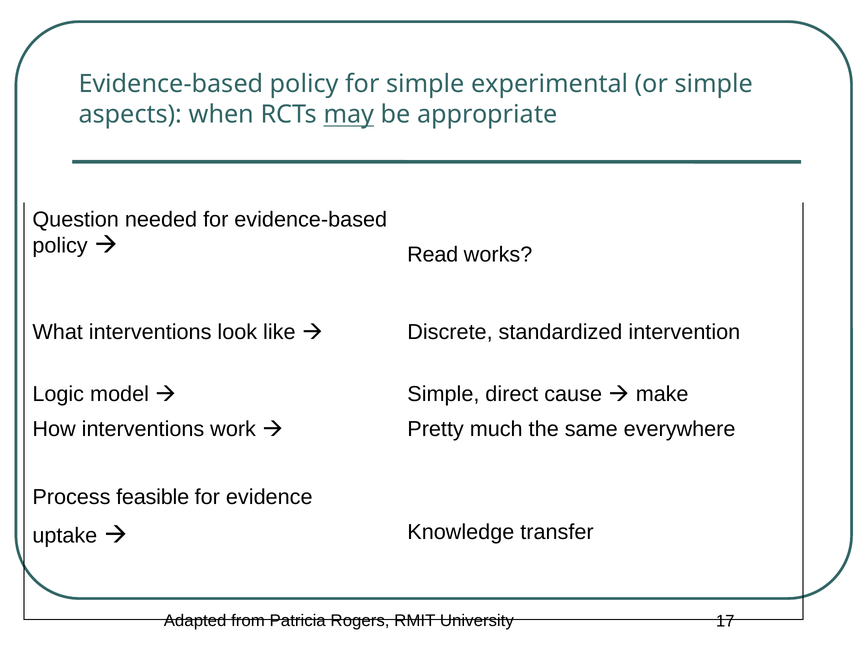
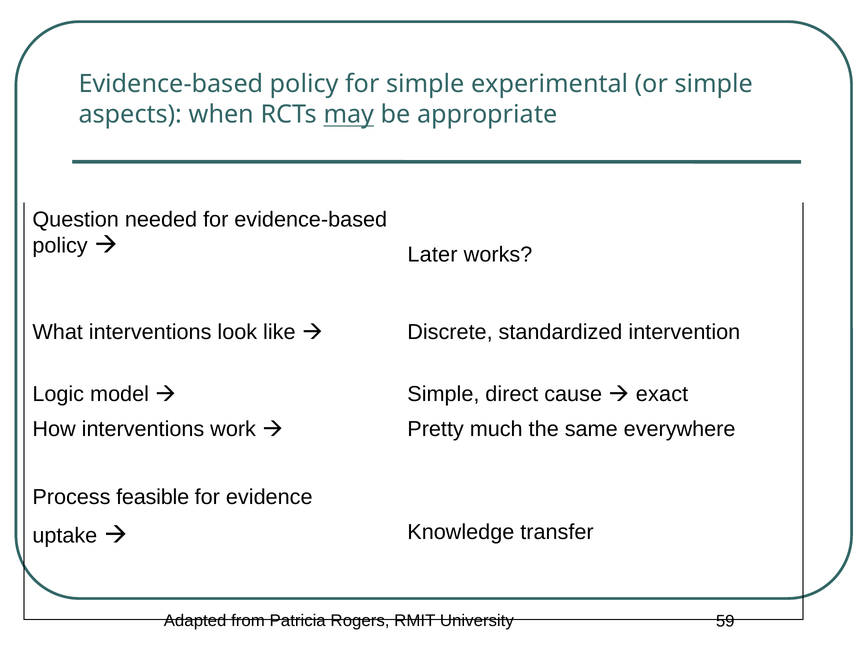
Read: Read -> Later
make: make -> exact
17: 17 -> 59
